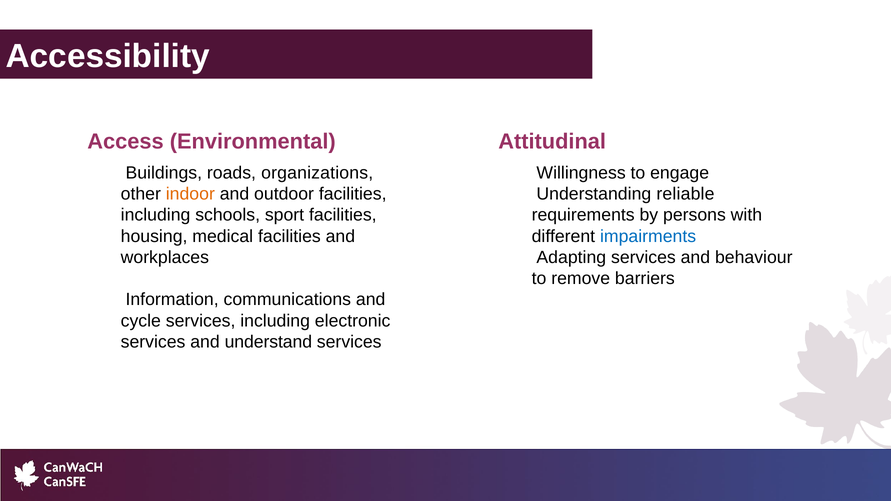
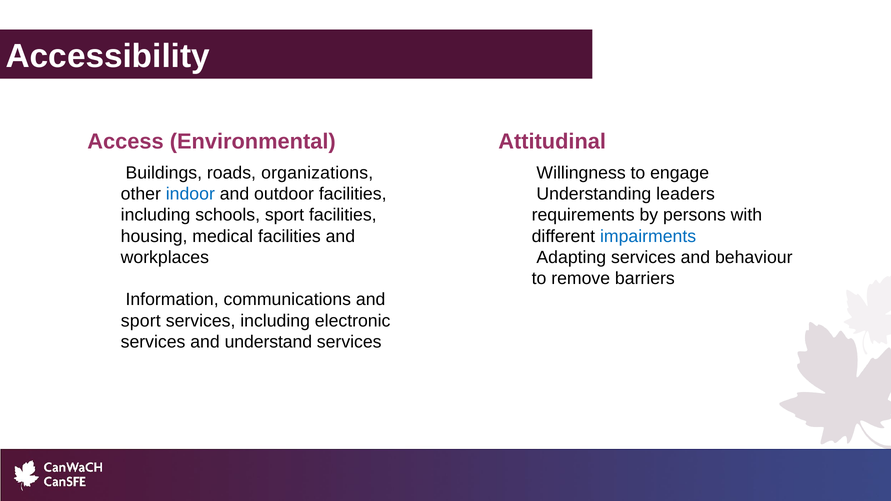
reliable: reliable -> leaders
indoor colour: orange -> blue
cycle at (141, 321): cycle -> sport
